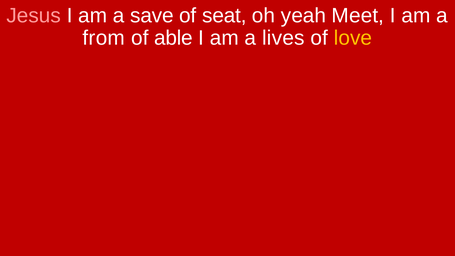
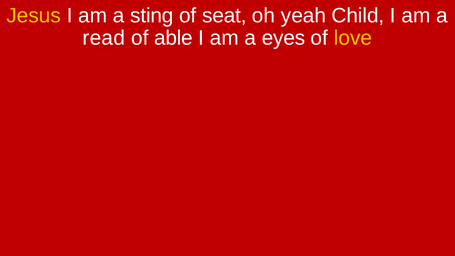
Jesus colour: pink -> yellow
save: save -> sting
Meet: Meet -> Child
from: from -> read
lives: lives -> eyes
